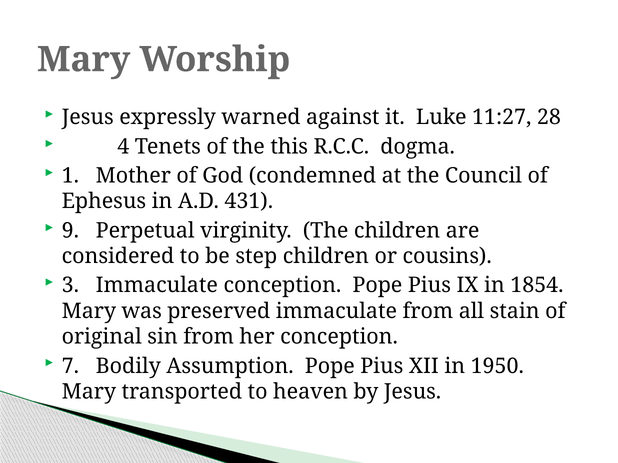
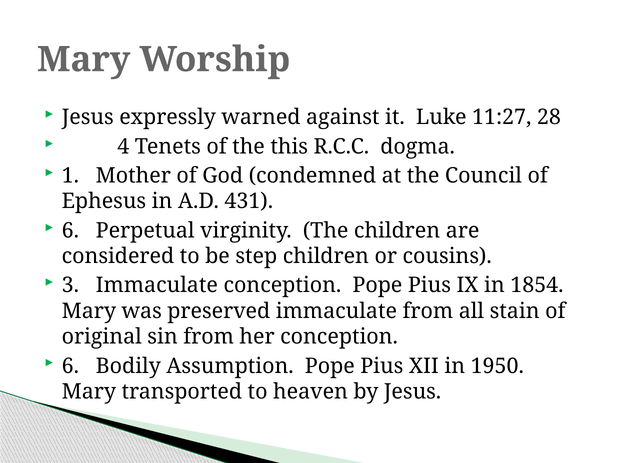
9 at (70, 231): 9 -> 6
7 at (70, 366): 7 -> 6
